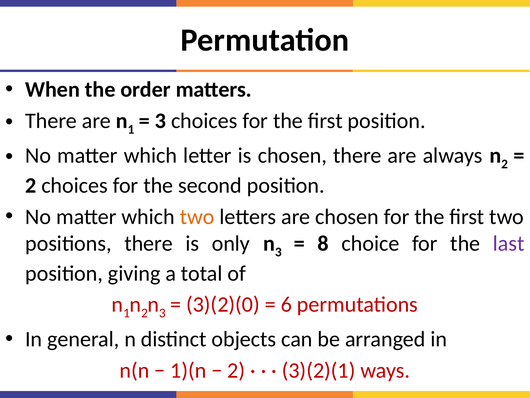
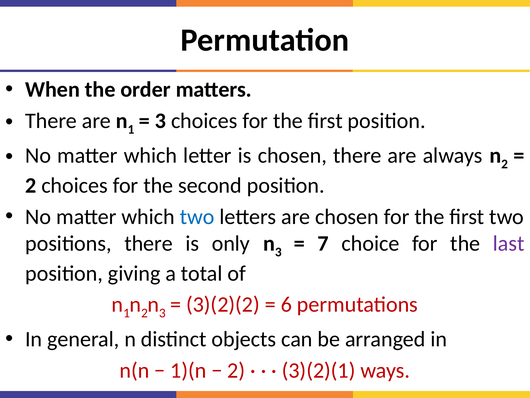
two at (197, 217) colour: orange -> blue
8: 8 -> 7
3)(2)(0: 3)(2)(0 -> 3)(2)(2
